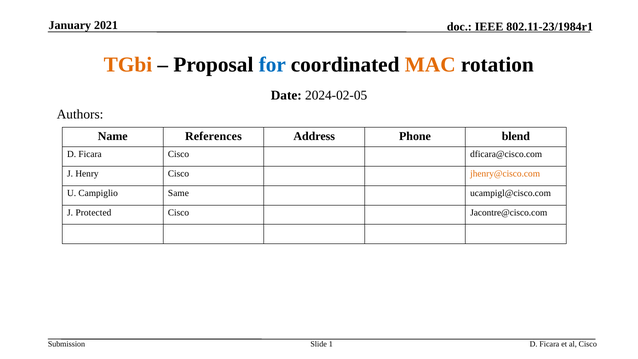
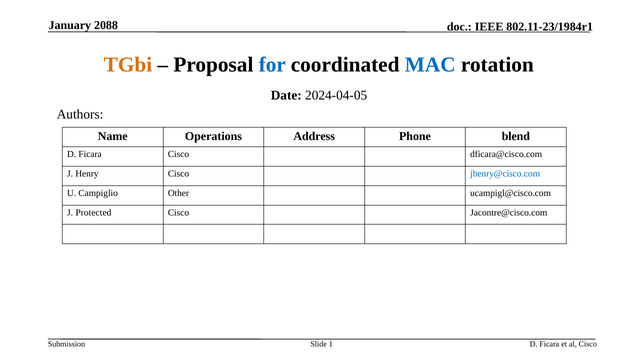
2021: 2021 -> 2088
MAC colour: orange -> blue
2024-02-05: 2024-02-05 -> 2024-04-05
References: References -> Operations
jhenry@cisco.com colour: orange -> blue
Same: Same -> Other
